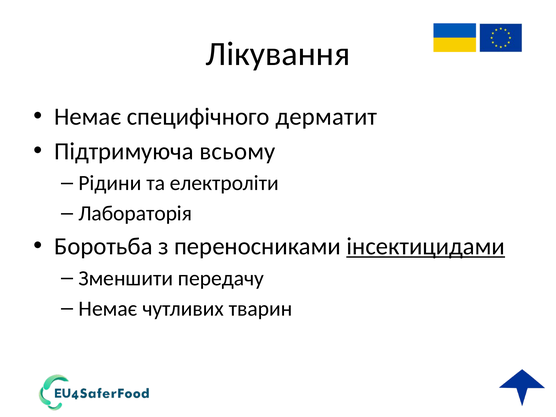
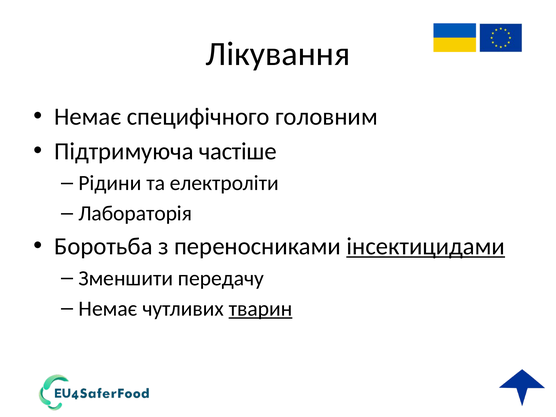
дерматит: дерматит -> головним
всьому: всьому -> частіше
тварин underline: none -> present
